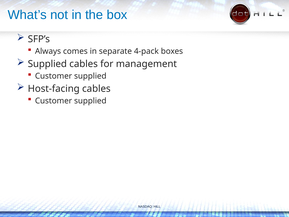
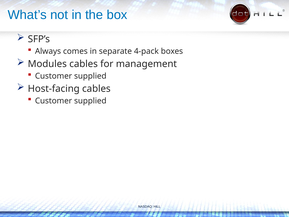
Supplied at (47, 64): Supplied -> Modules
